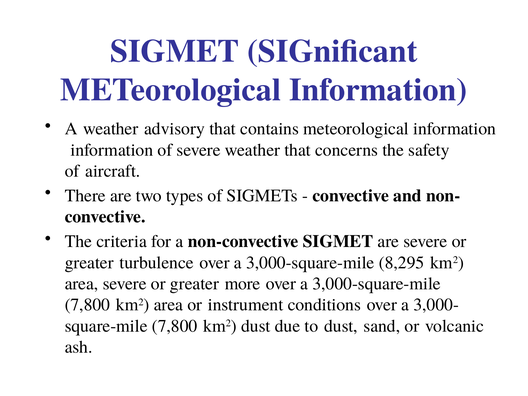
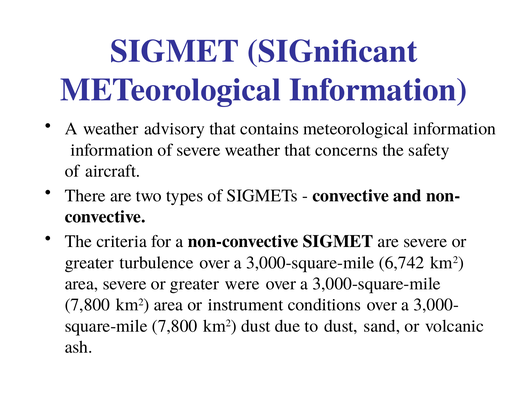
8,295: 8,295 -> 6,742
more: more -> were
